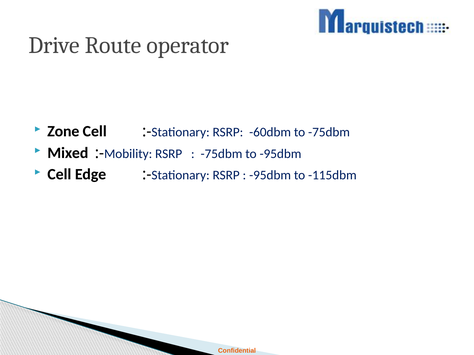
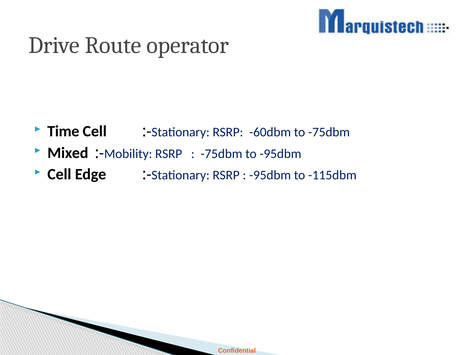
Zone: Zone -> Time
